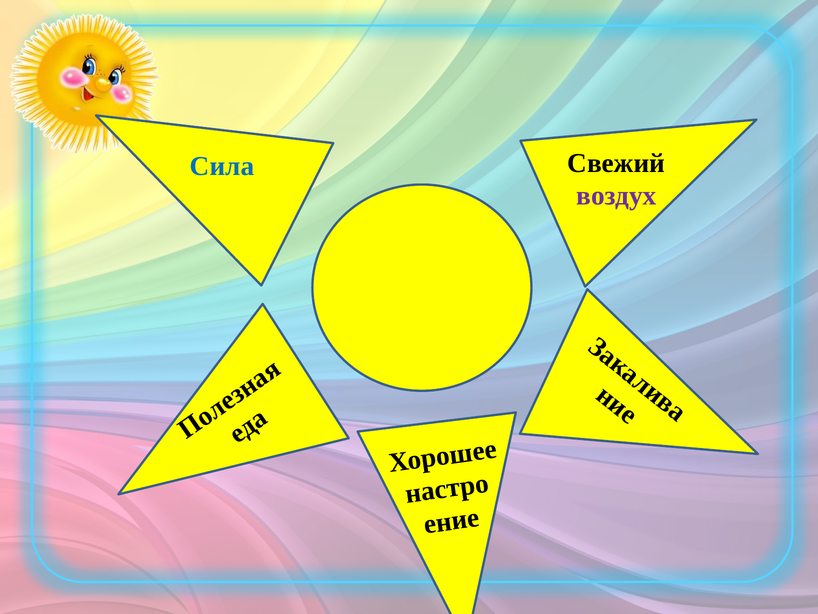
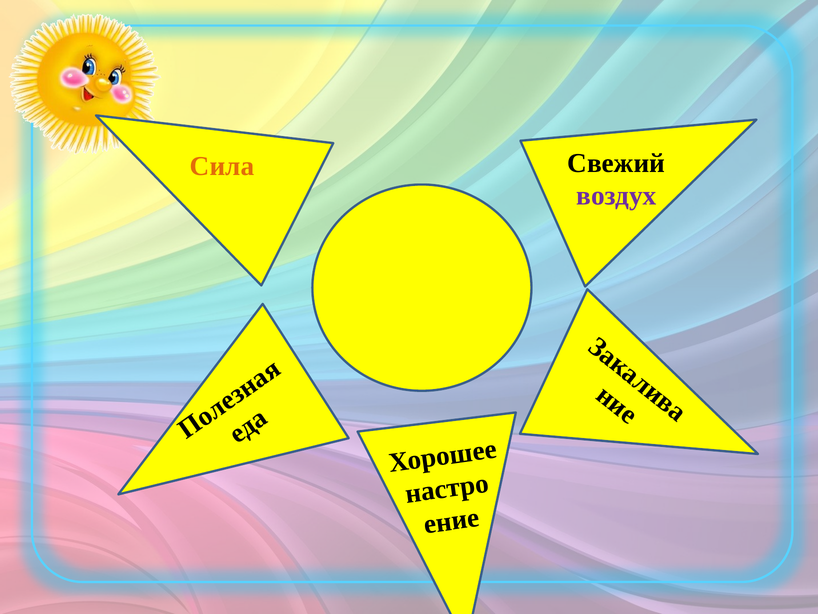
Сила colour: blue -> orange
